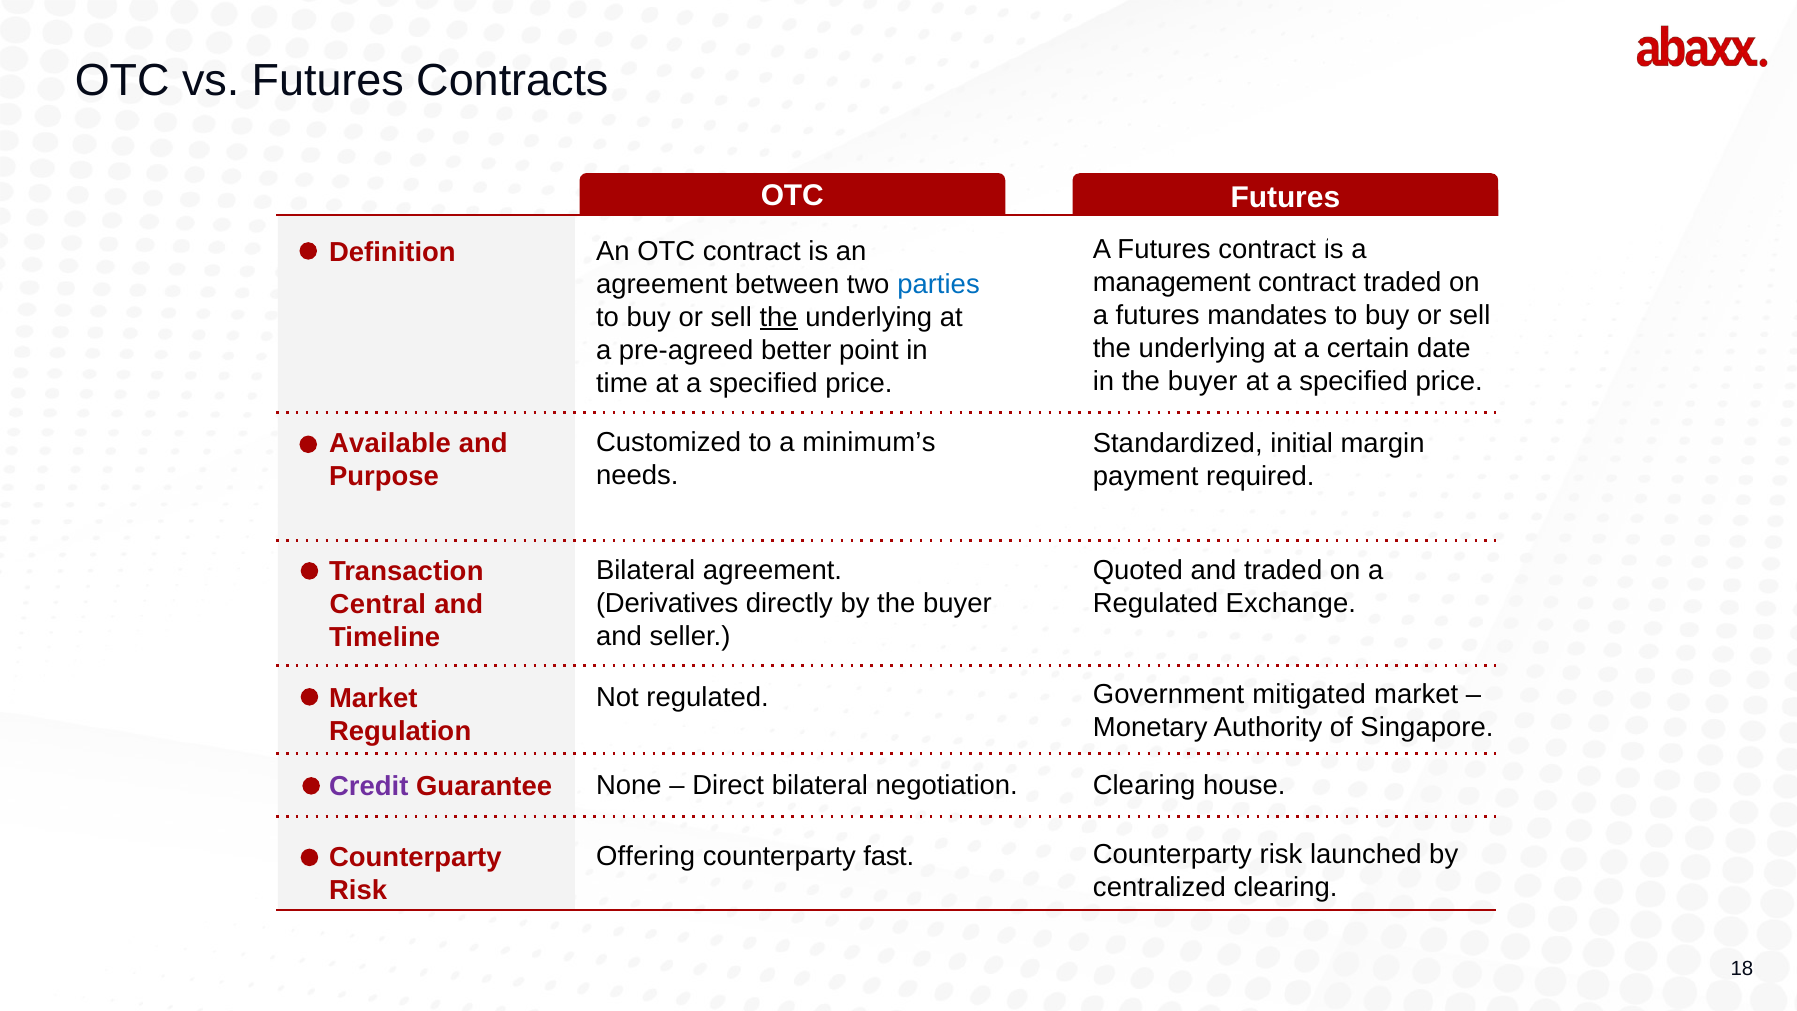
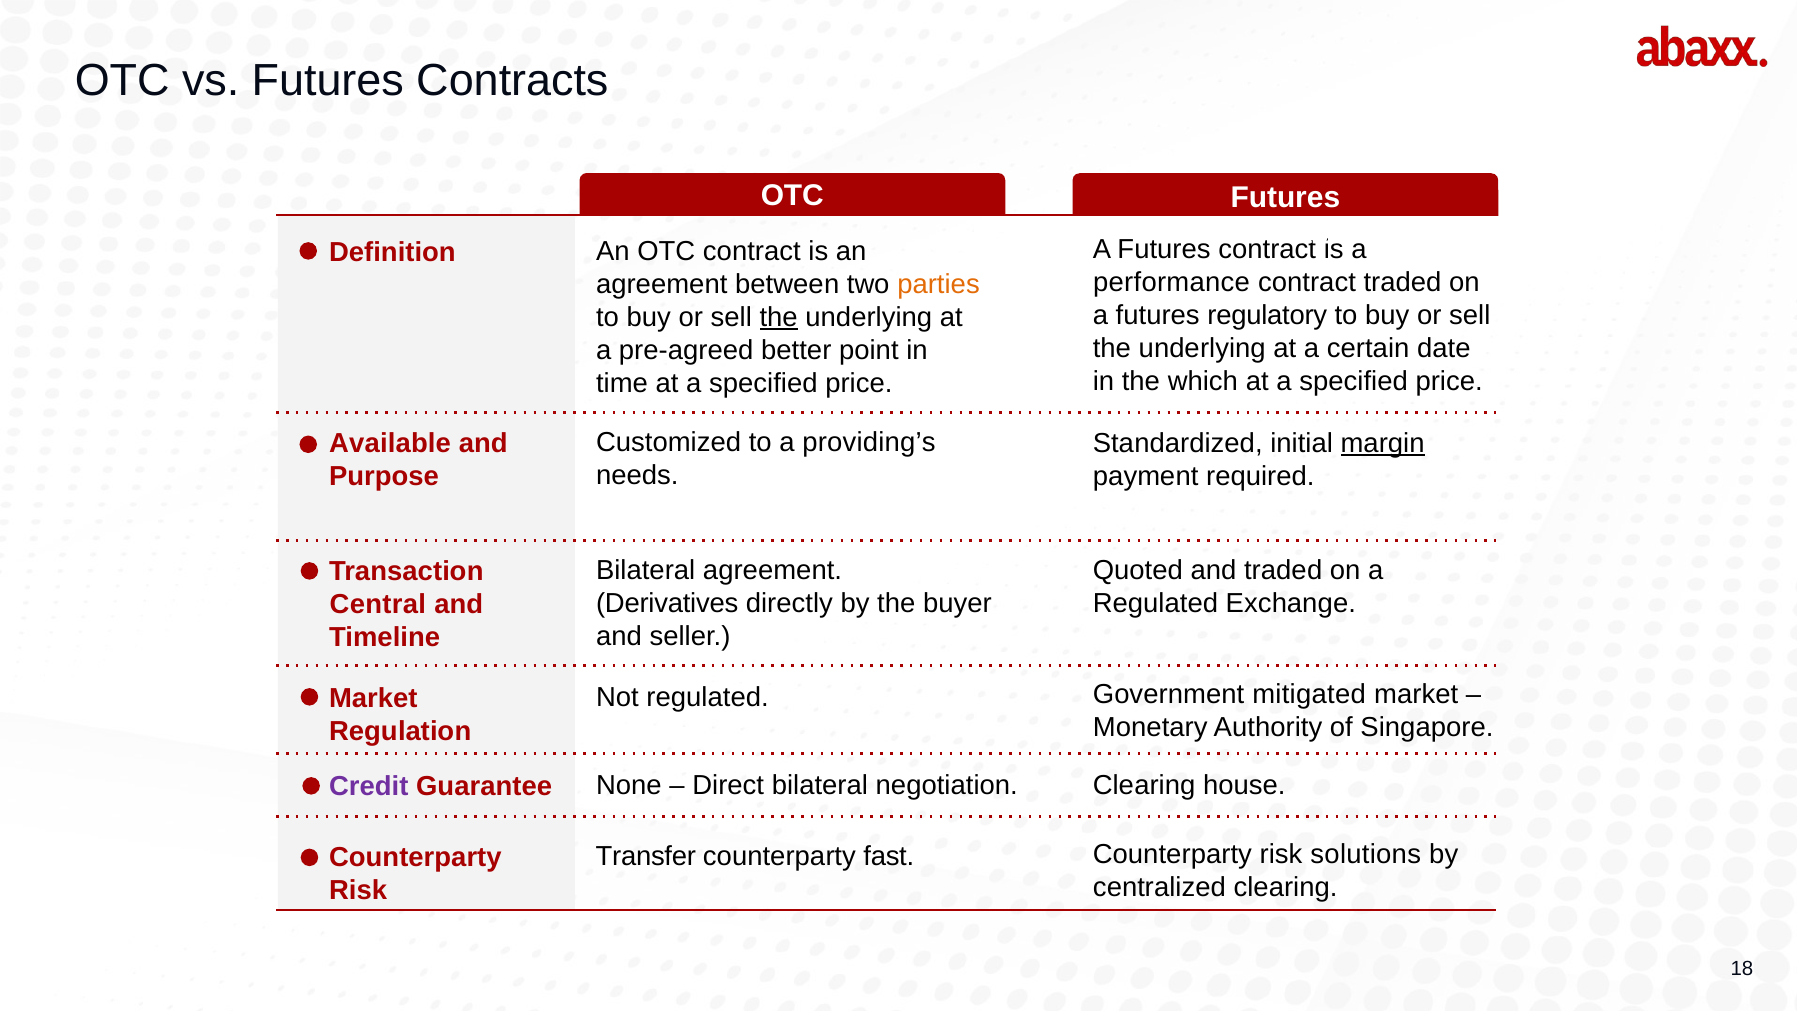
management: management -> performance
parties colour: blue -> orange
mandates: mandates -> regulatory
in the buyer: buyer -> which
minimum’s: minimum’s -> providing’s
margin underline: none -> present
Offering: Offering -> Transfer
launched: launched -> solutions
